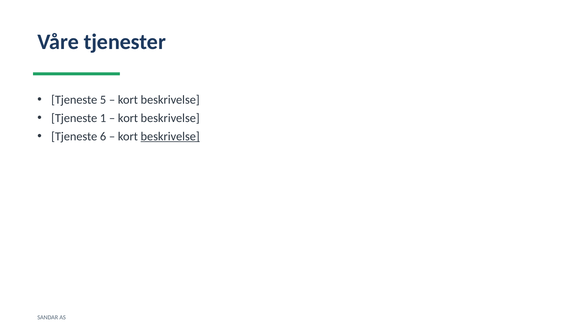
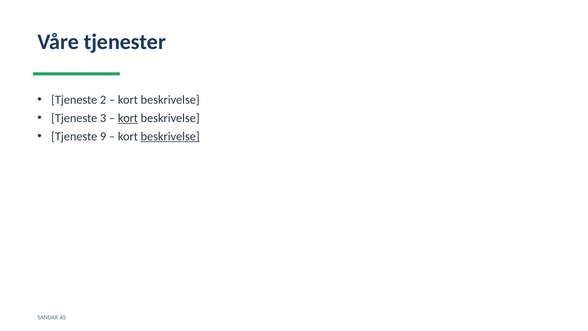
5: 5 -> 2
1: 1 -> 3
kort at (128, 118) underline: none -> present
6: 6 -> 9
